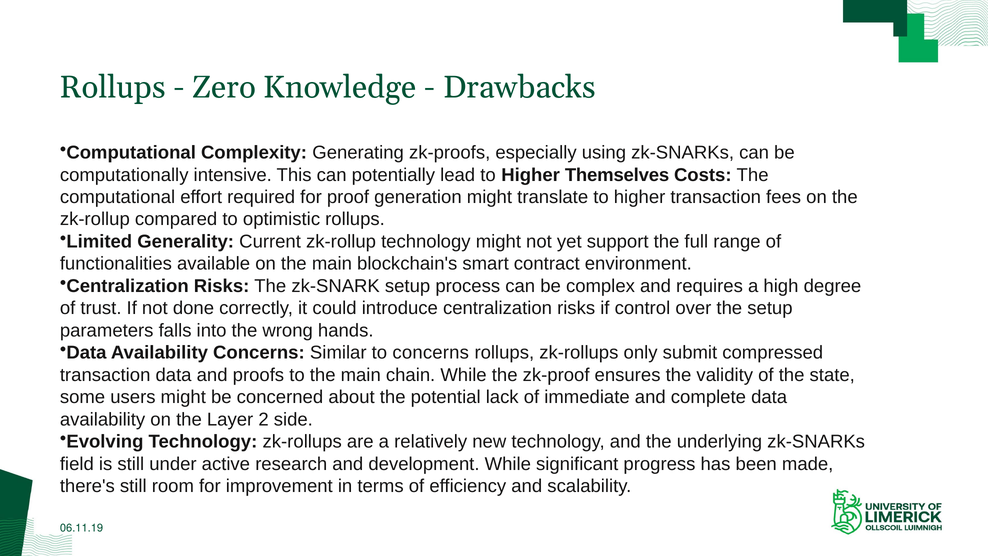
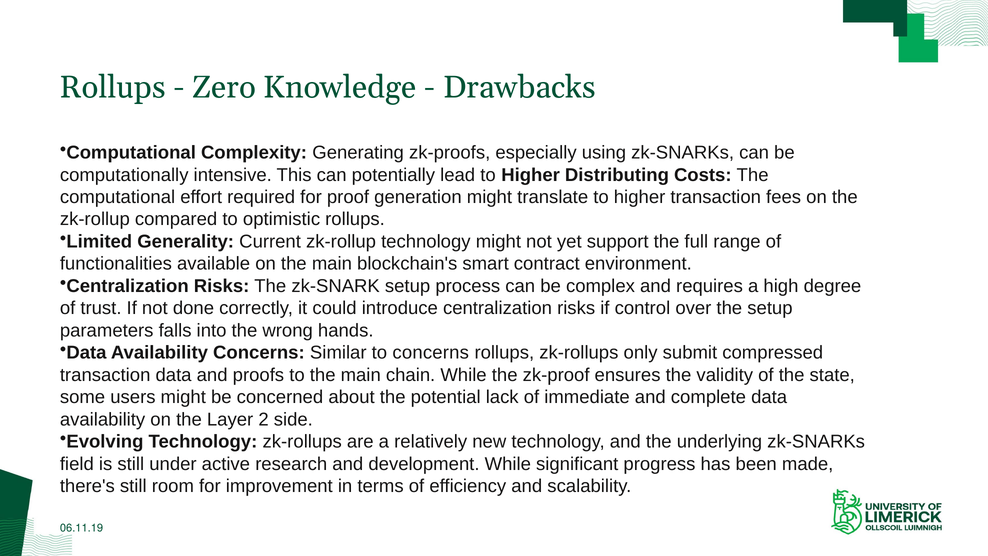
Themselves: Themselves -> Distributing
